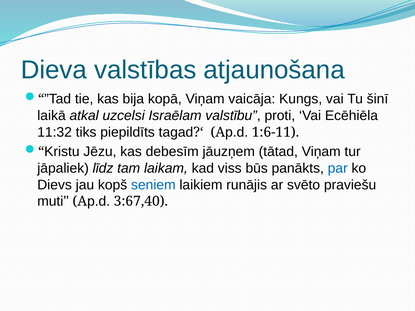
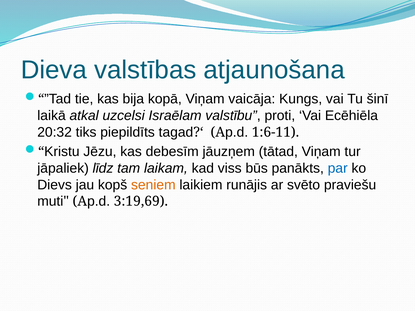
11:32: 11:32 -> 20:32
seniem colour: blue -> orange
3:67,40: 3:67,40 -> 3:19,69
